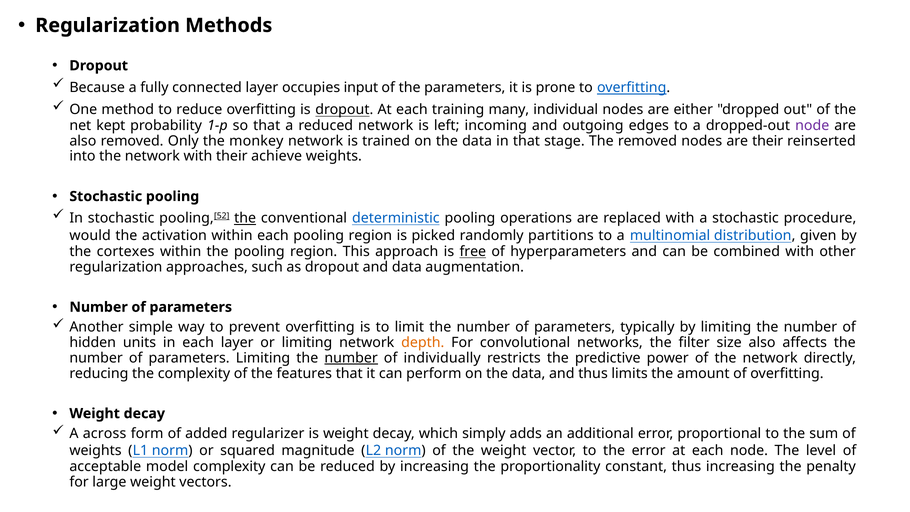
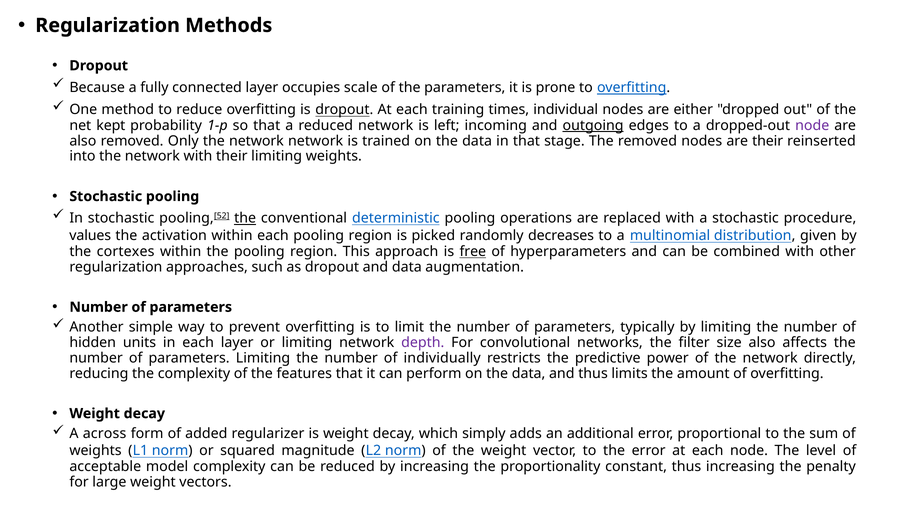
input: input -> scale
many: many -> times
outgoing underline: none -> present
Only the monkey: monkey -> network
their achieve: achieve -> limiting
would: would -> values
partitions: partitions -> decreases
depth colour: orange -> purple
number at (351, 358) underline: present -> none
